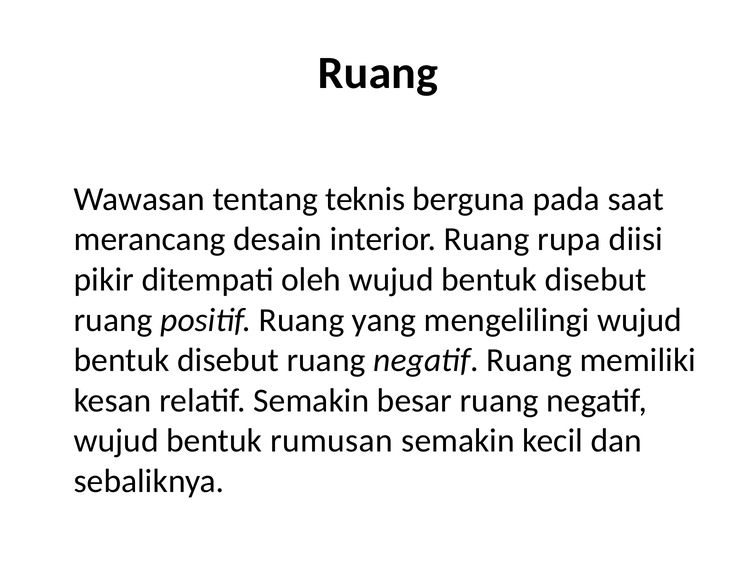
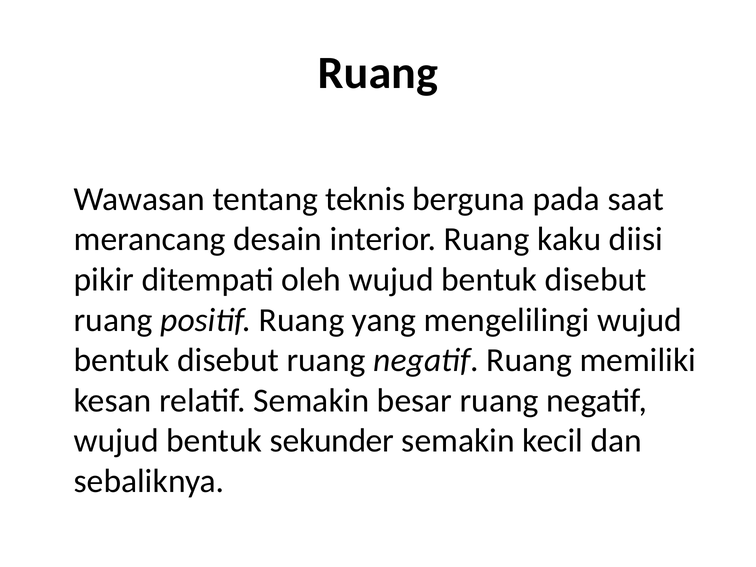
rupa: rupa -> kaku
rumusan: rumusan -> sekunder
